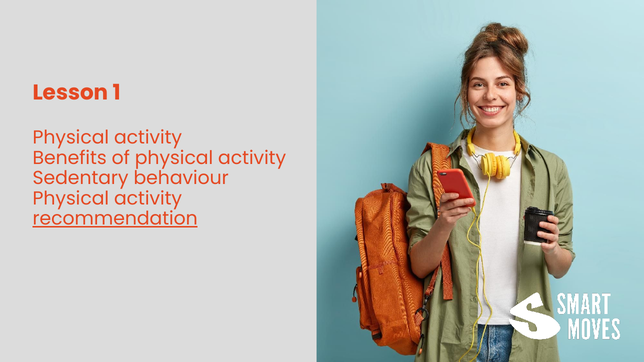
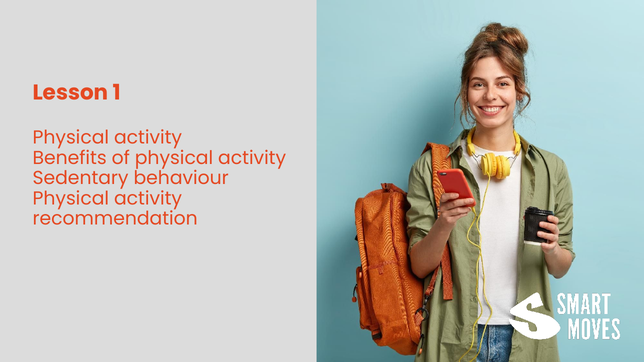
recommendation underline: present -> none
